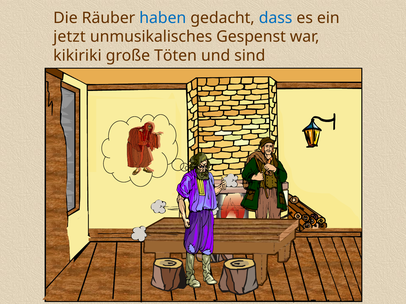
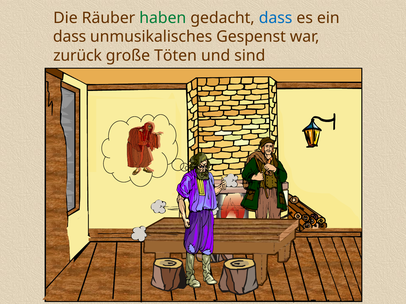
haben colour: blue -> green
jetzt at (69, 37): jetzt -> dass
kikiriki: kikiriki -> zurück
